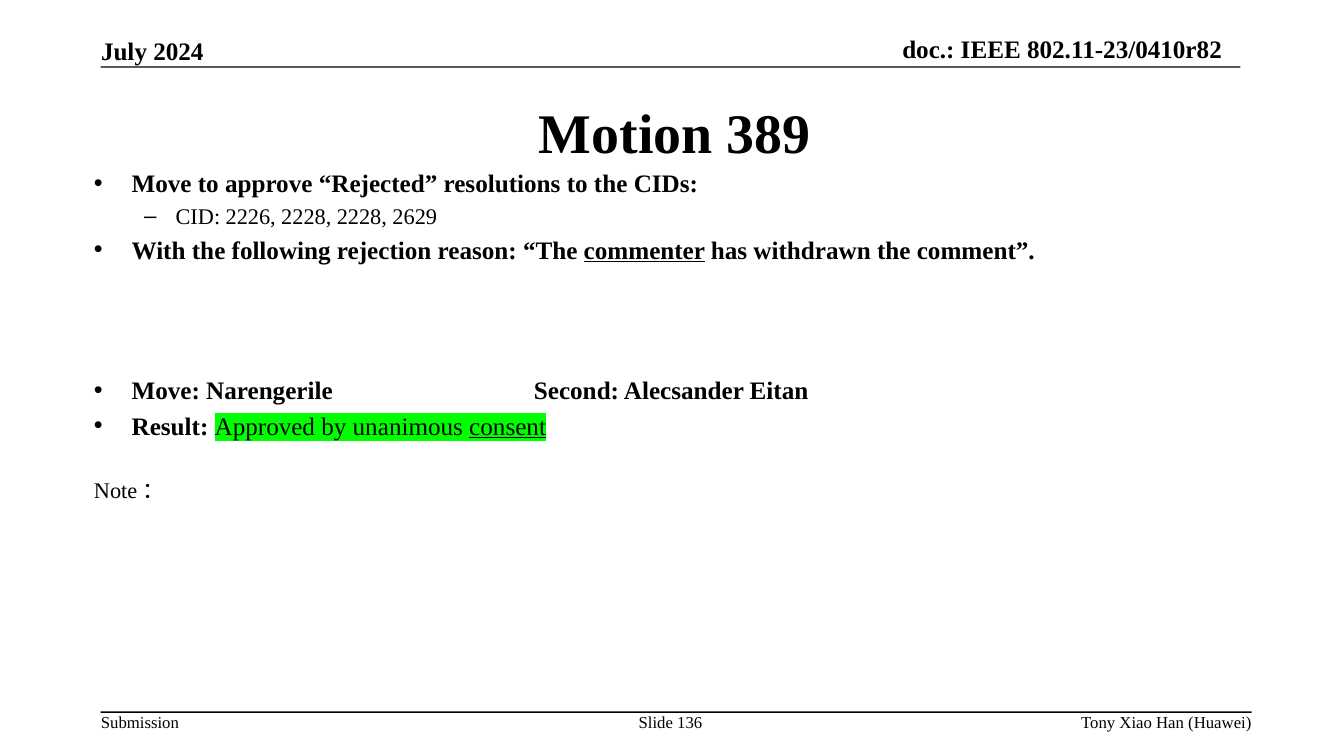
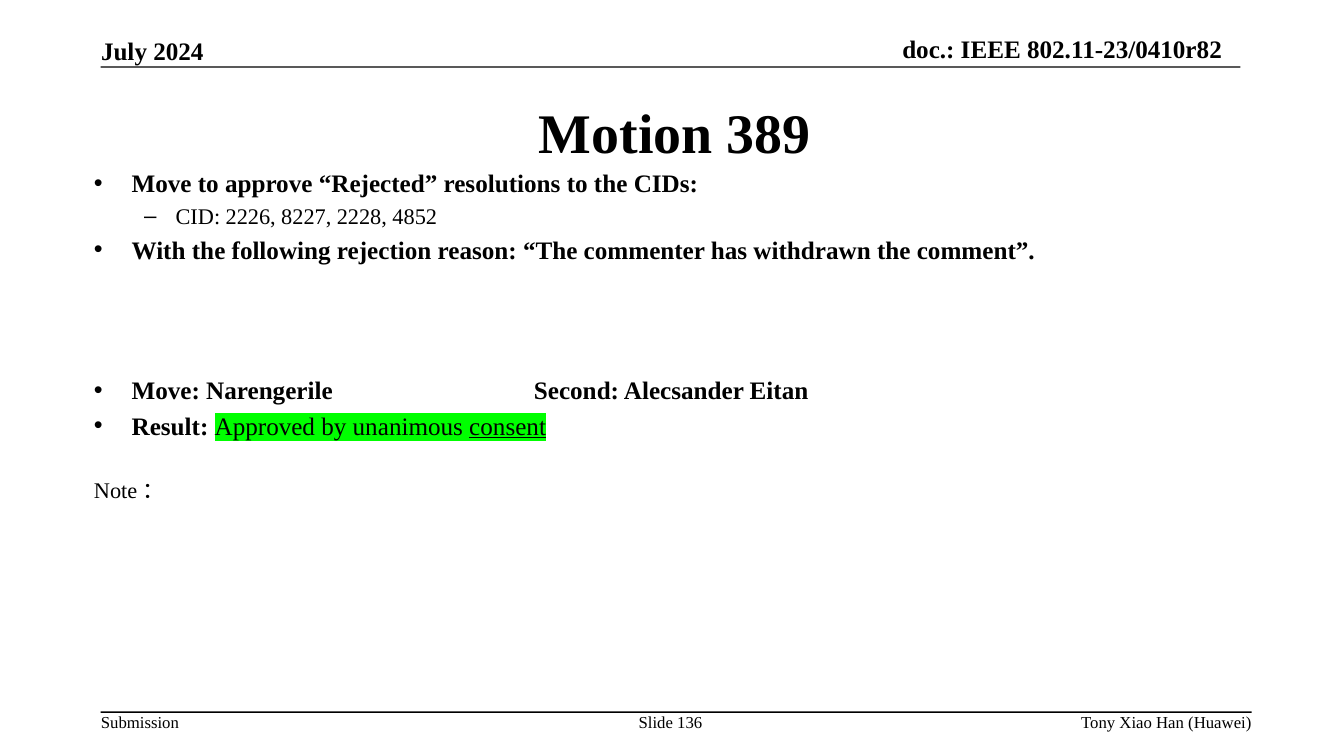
2226 2228: 2228 -> 8227
2629: 2629 -> 4852
commenter underline: present -> none
